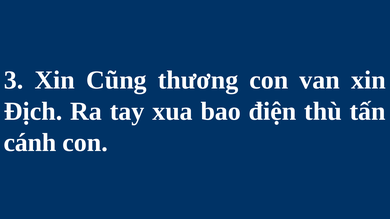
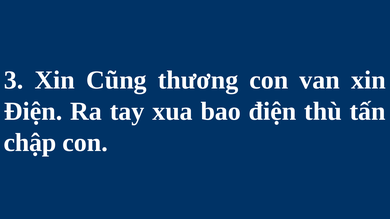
Địch at (33, 111): Địch -> Điện
cánh: cánh -> chập
